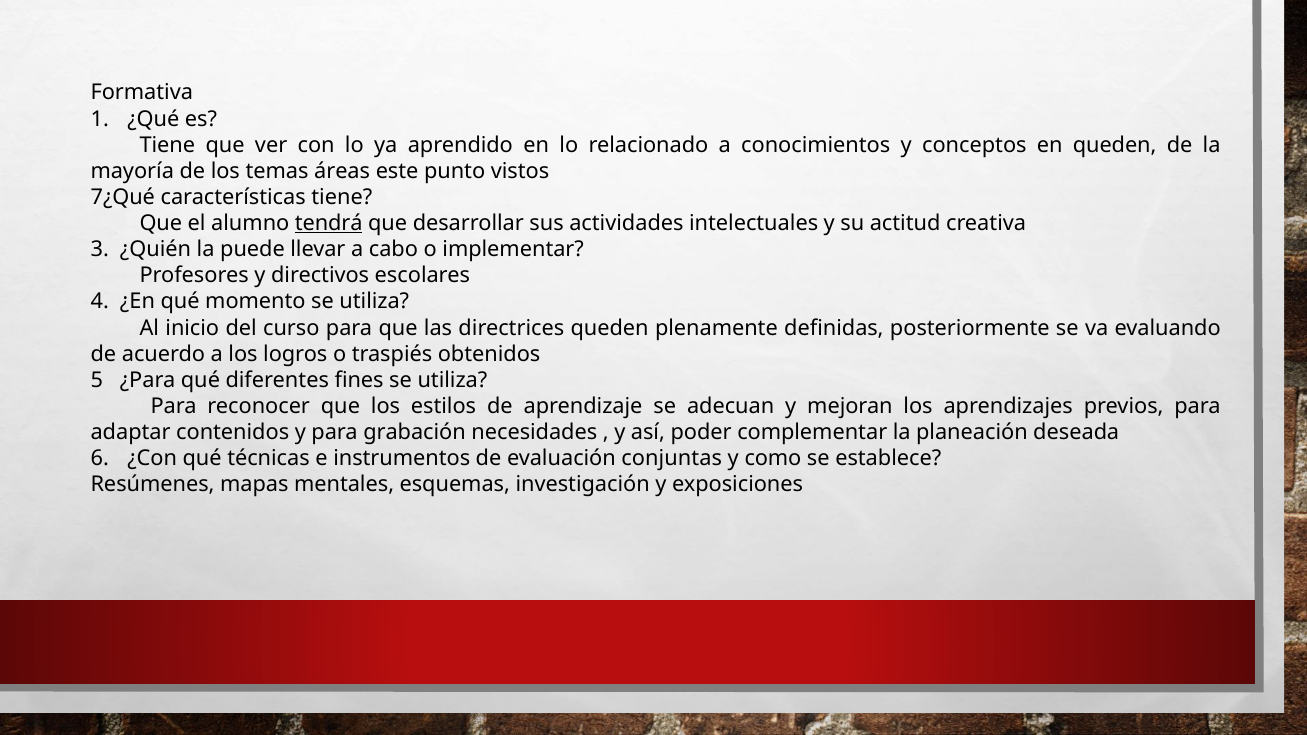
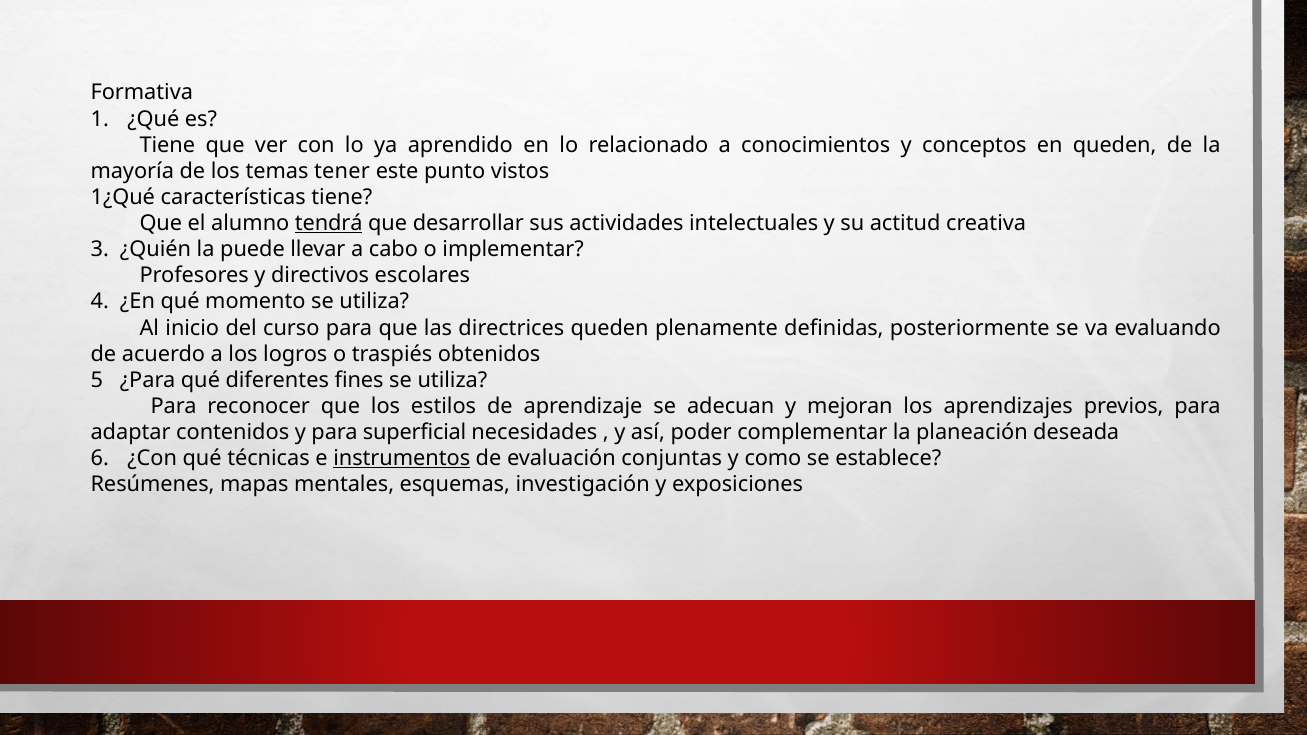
áreas: áreas -> tener
7¿Qué: 7¿Qué -> 1¿Qué
grabación: grabación -> superficial
instrumentos underline: none -> present
